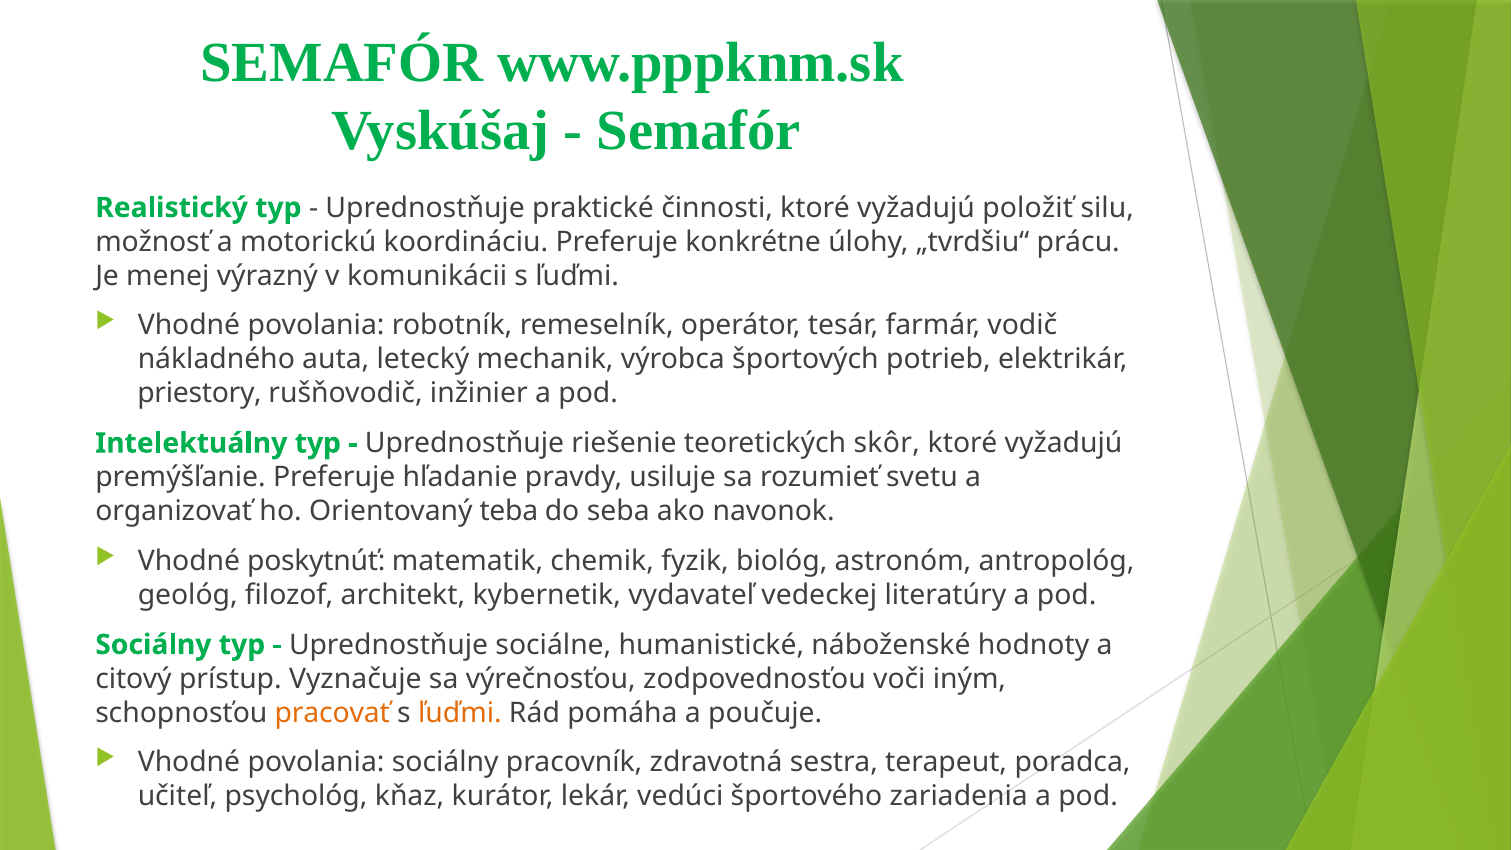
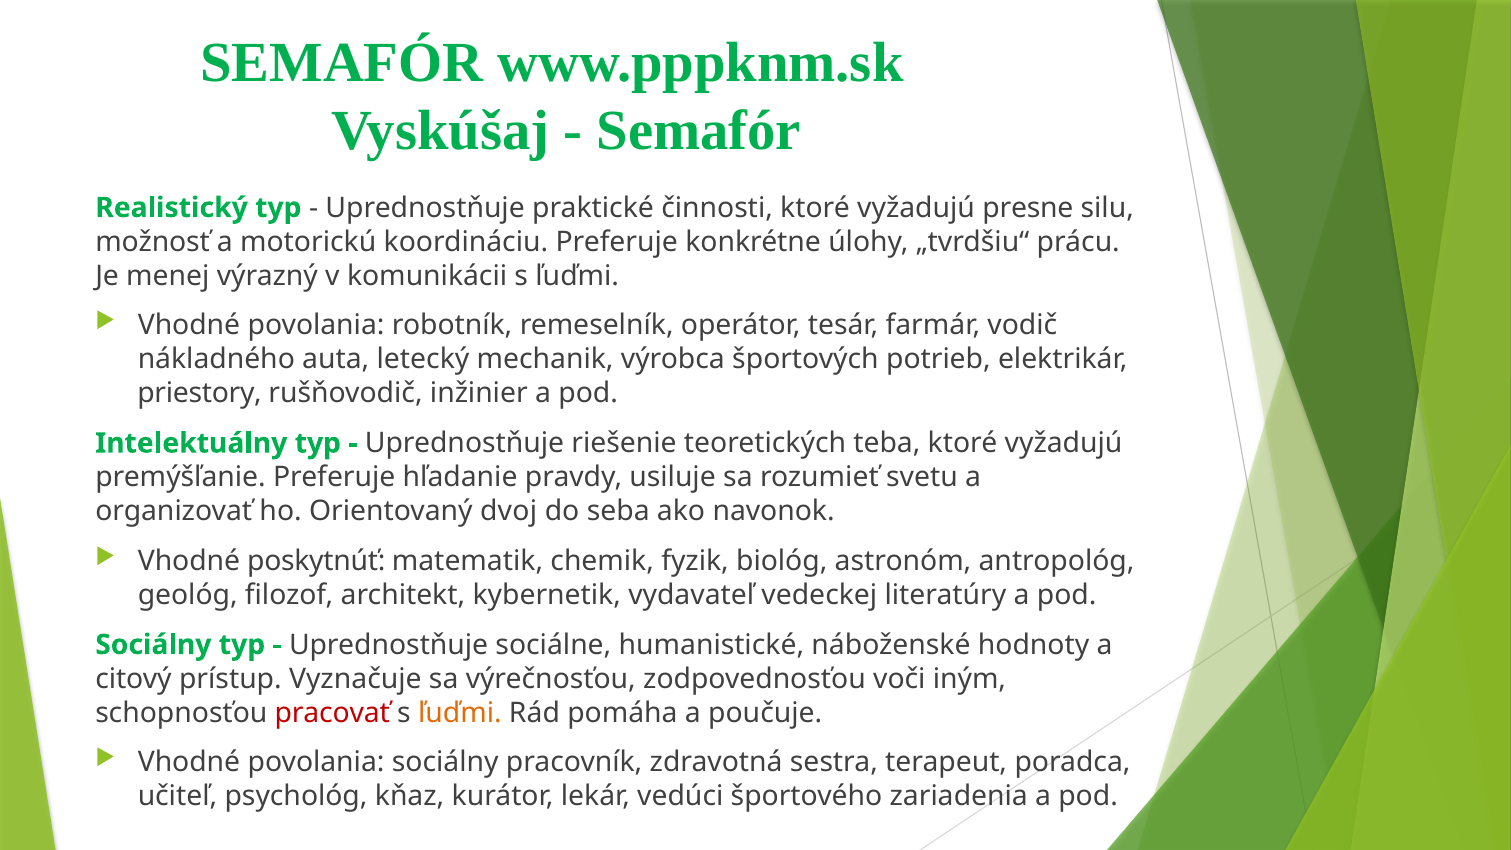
položiť: položiť -> presne
skôr: skôr -> teba
teba: teba -> dvoj
pracovať colour: orange -> red
